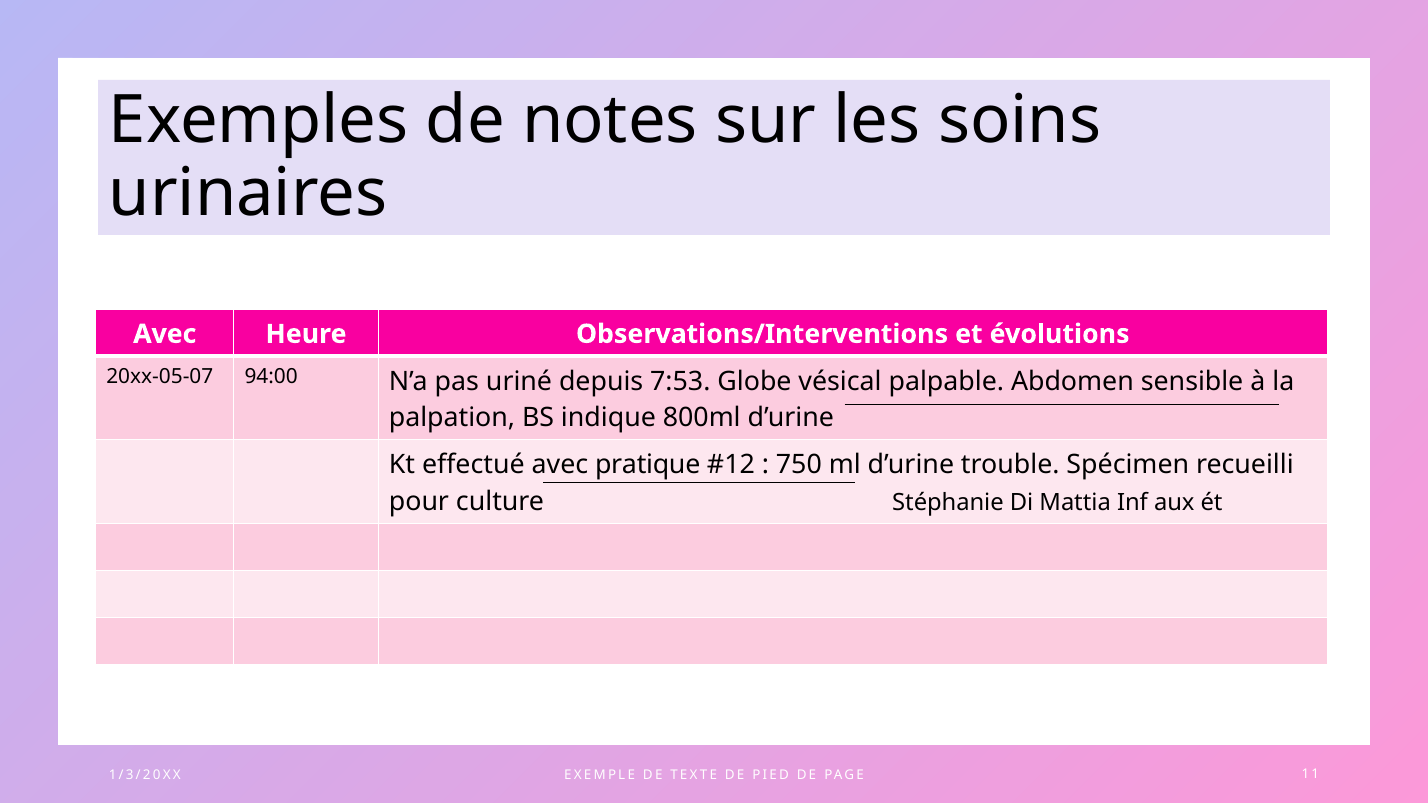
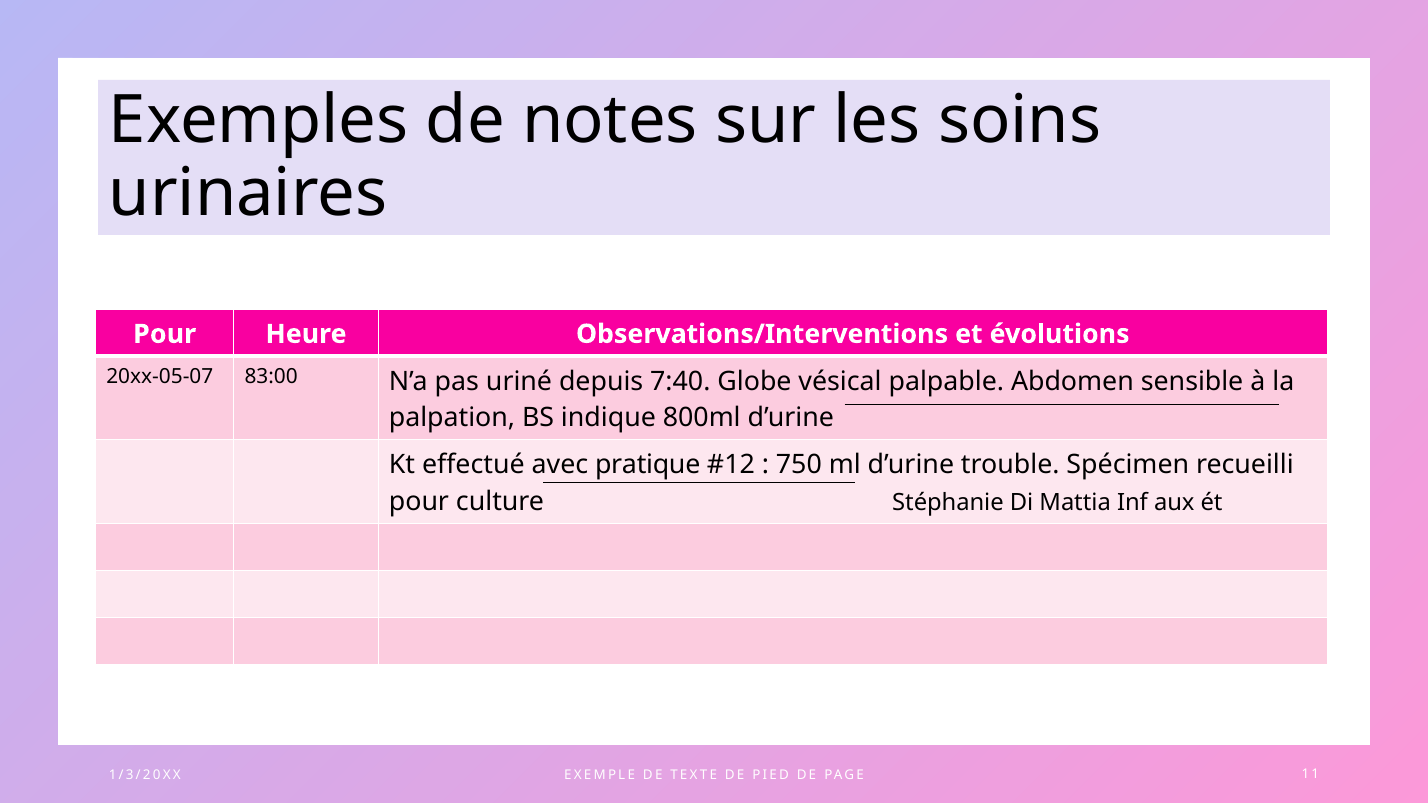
Avec at (165, 334): Avec -> Pour
94:00: 94:00 -> 83:00
7:53: 7:53 -> 7:40
